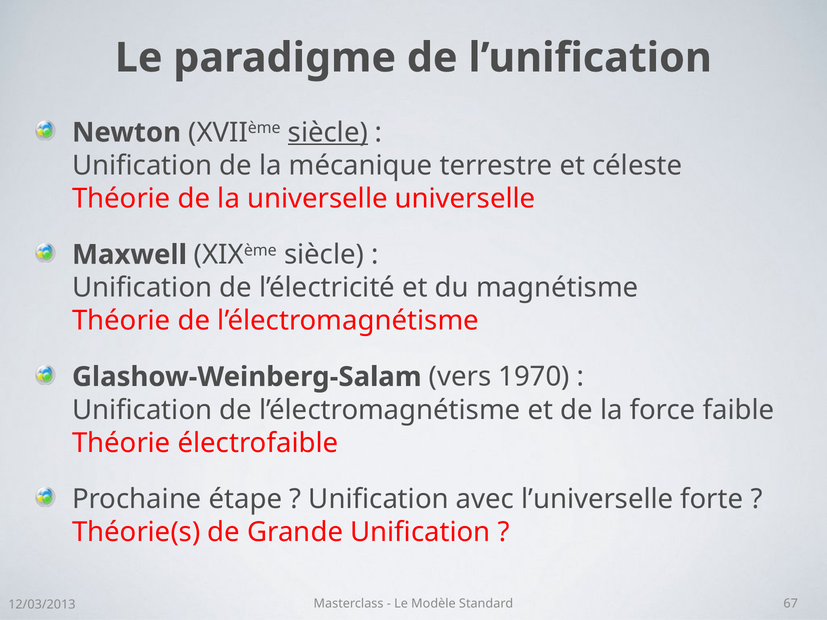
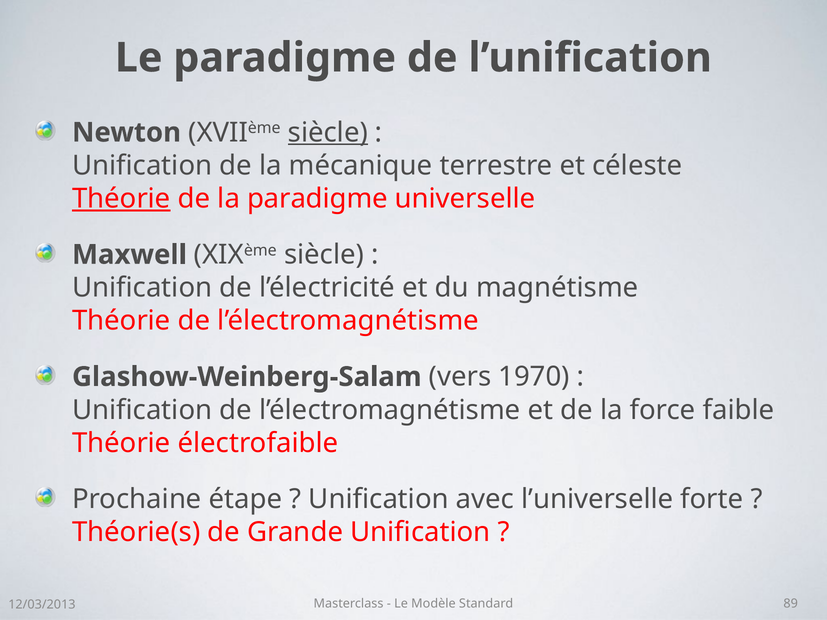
Théorie at (121, 199) underline: none -> present
la universelle: universelle -> paradigme
67: 67 -> 89
